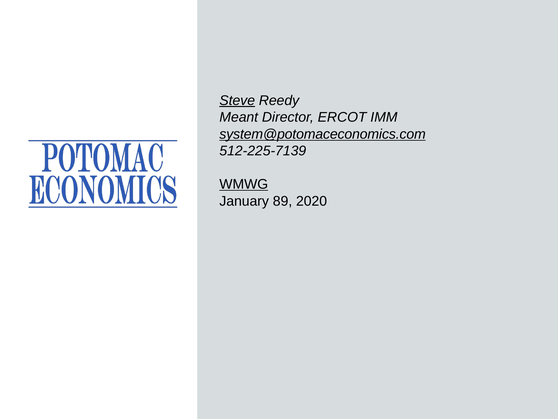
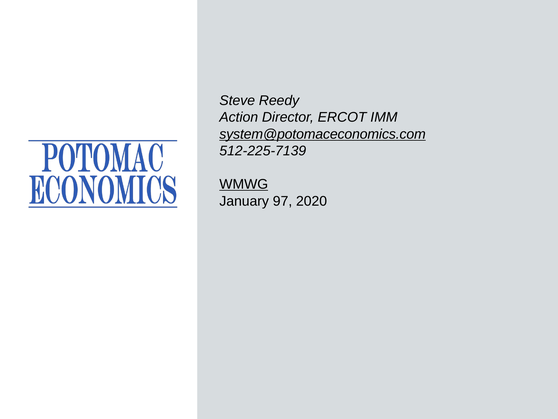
Steve underline: present -> none
Meant: Meant -> Action
89: 89 -> 97
